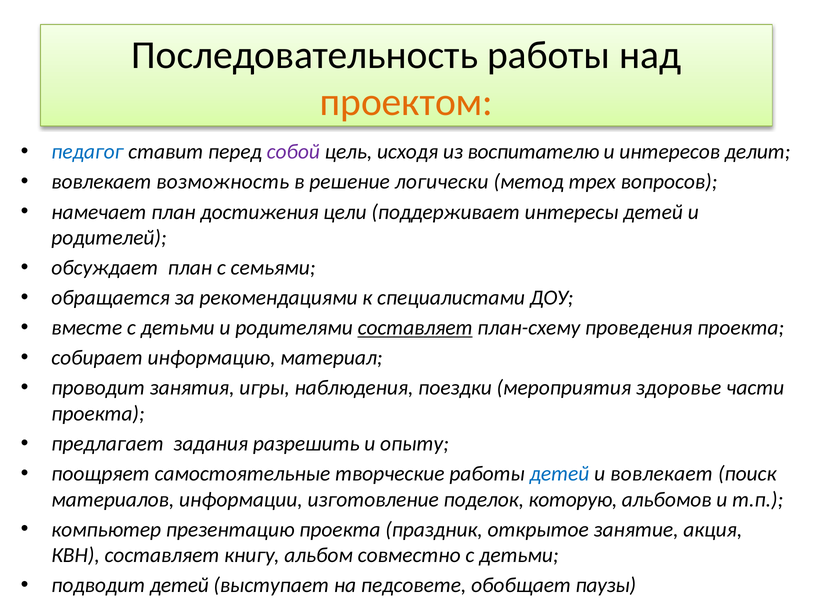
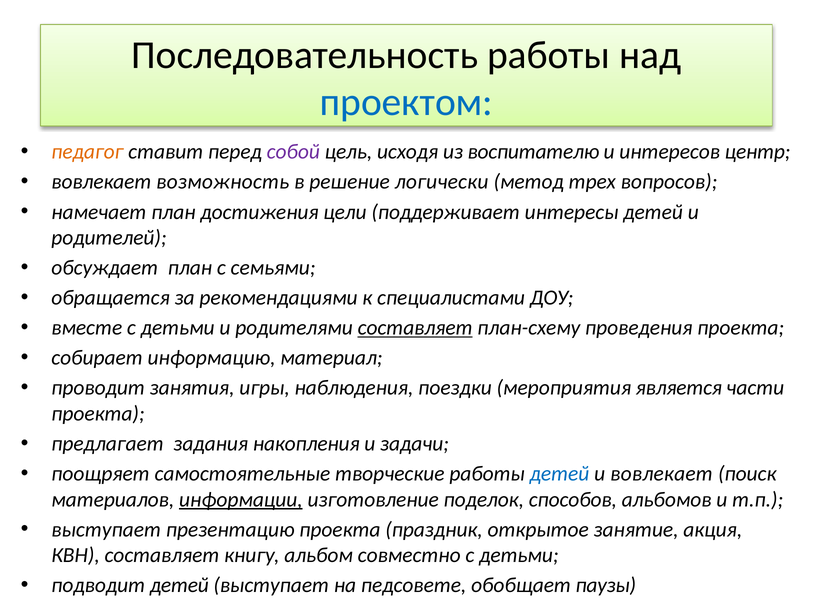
проектом colour: orange -> blue
педагог colour: blue -> orange
делит: делит -> центр
здоровье: здоровье -> является
разрешить: разрешить -> накопления
опыту: опыту -> задачи
информации underline: none -> present
которую: которую -> способов
компьютер at (106, 529): компьютер -> выступает
